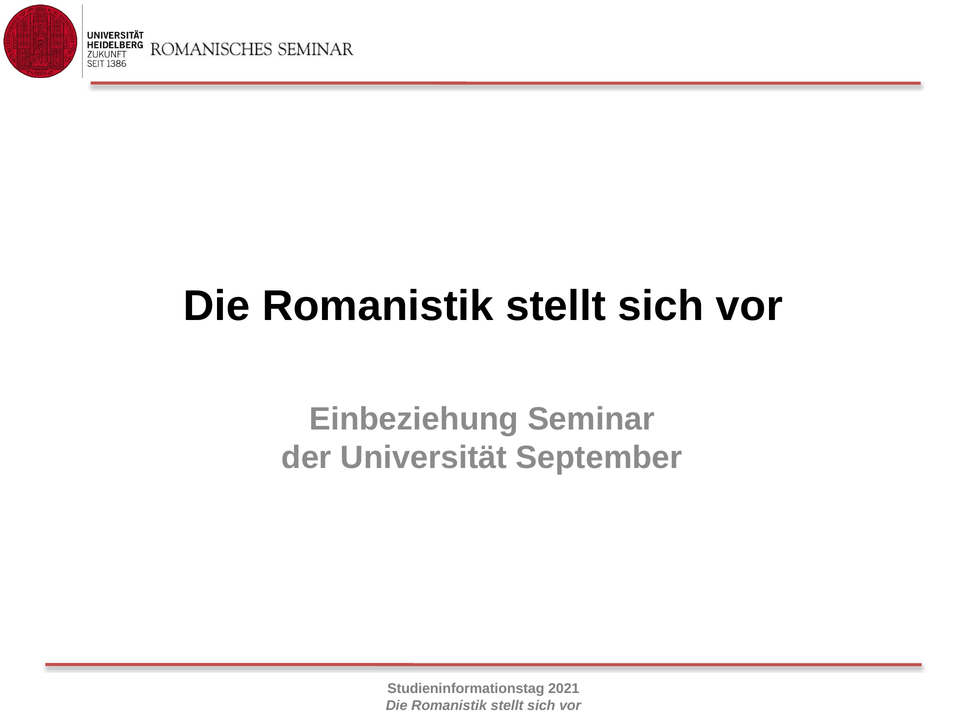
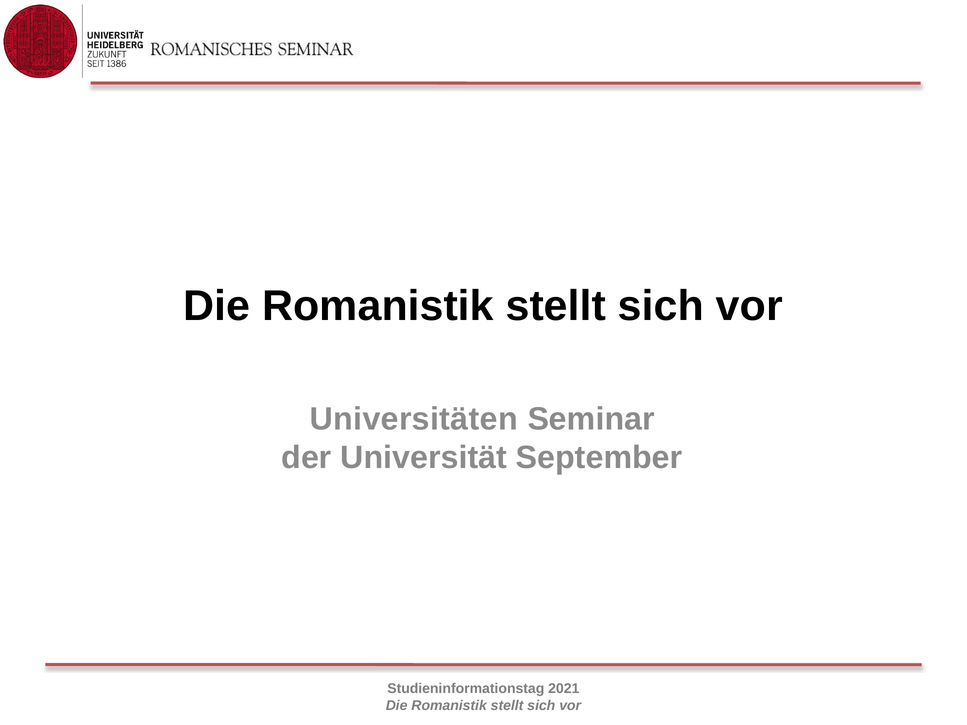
Einbeziehung: Einbeziehung -> Universitäten
